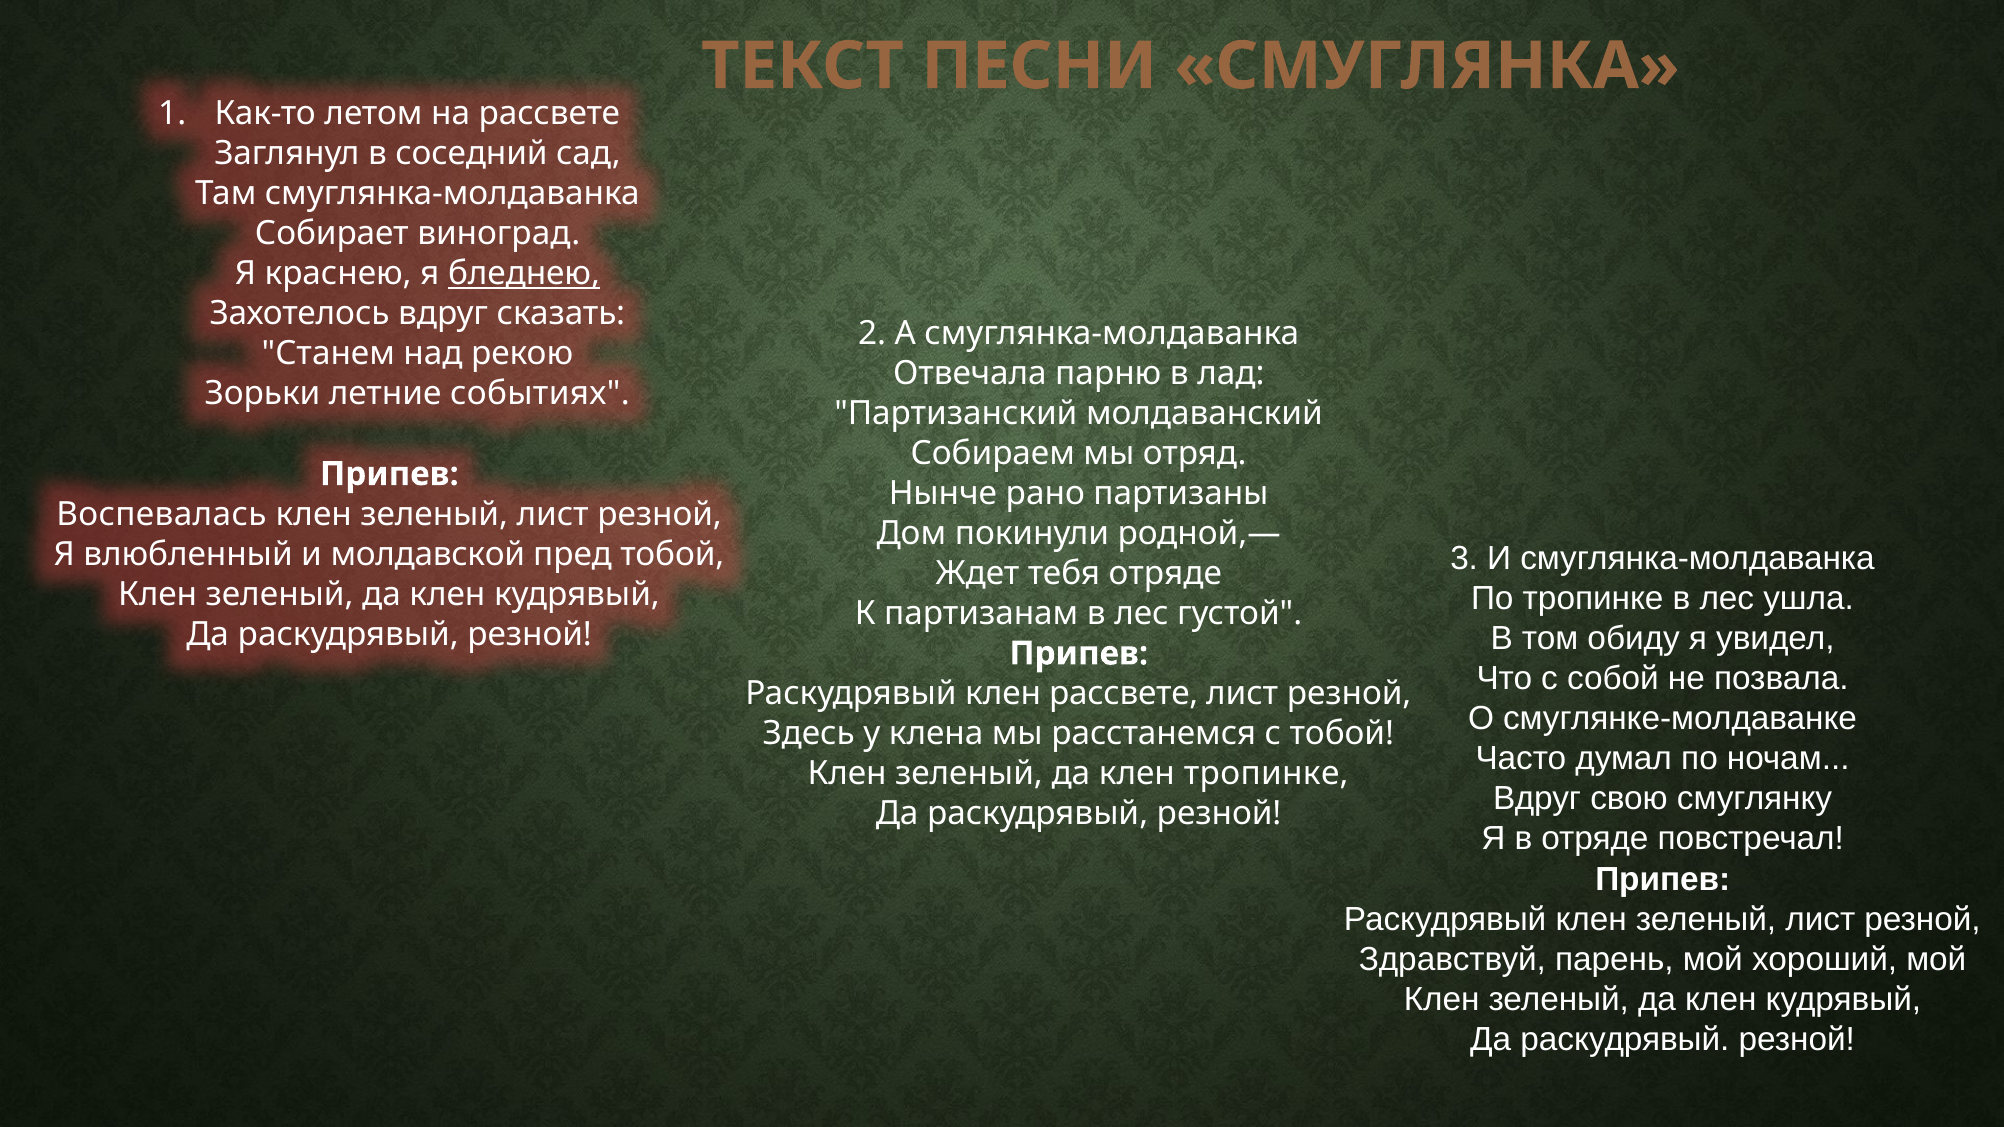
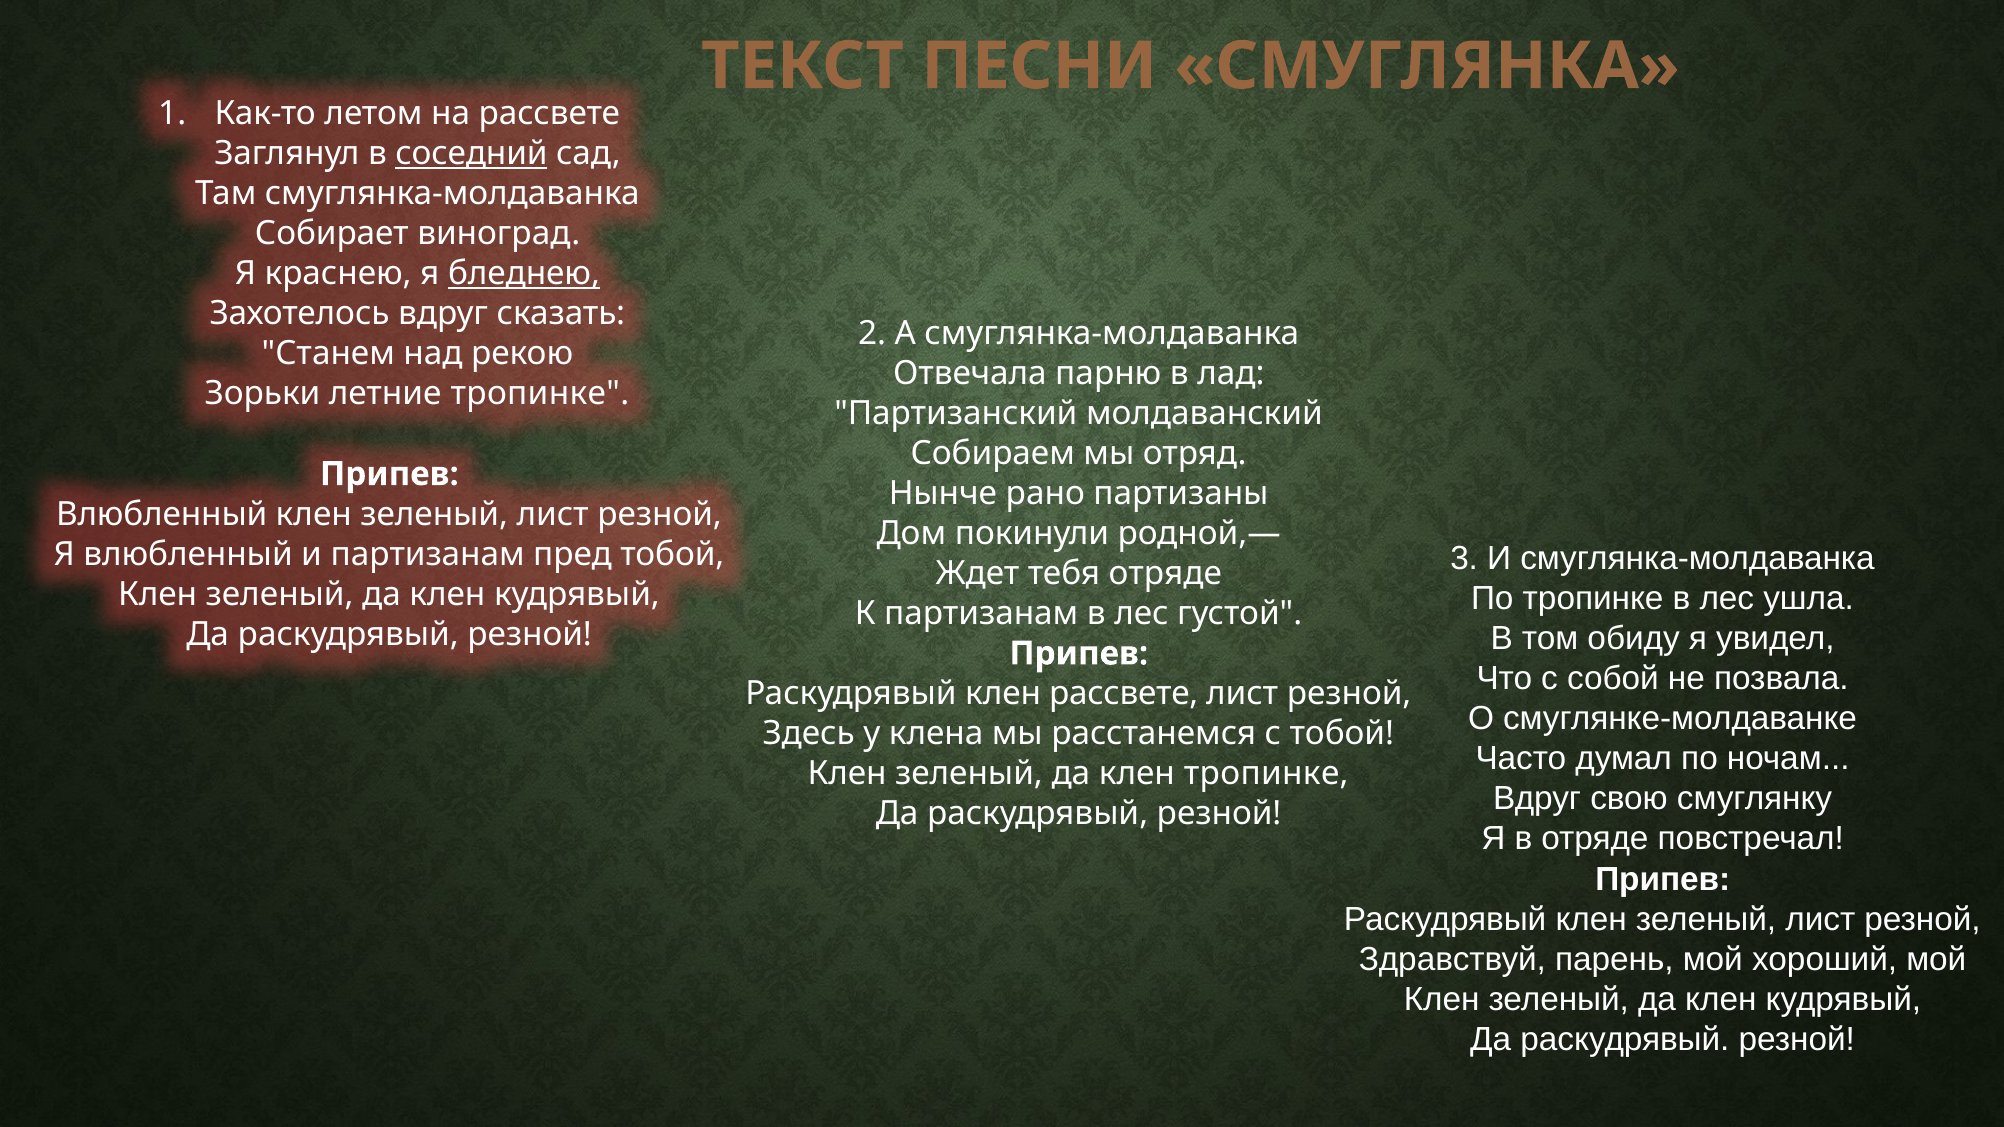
соседний underline: none -> present
летние событиях: событиях -> тропинке
Воспевалась at (161, 514): Воспевалась -> Влюбленный
и молдавской: молдавской -> партизанам
